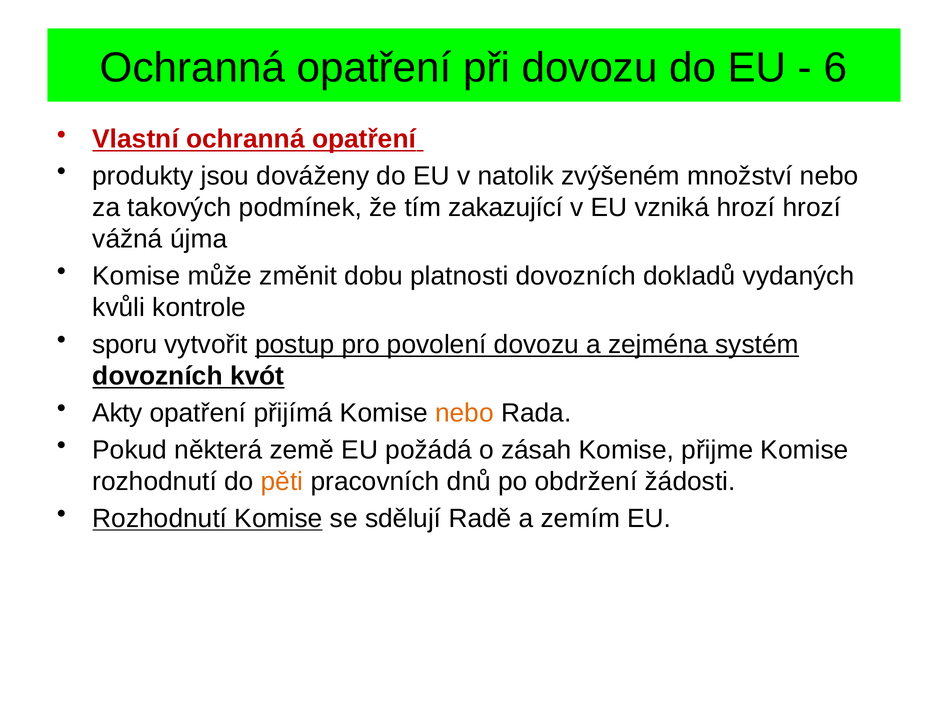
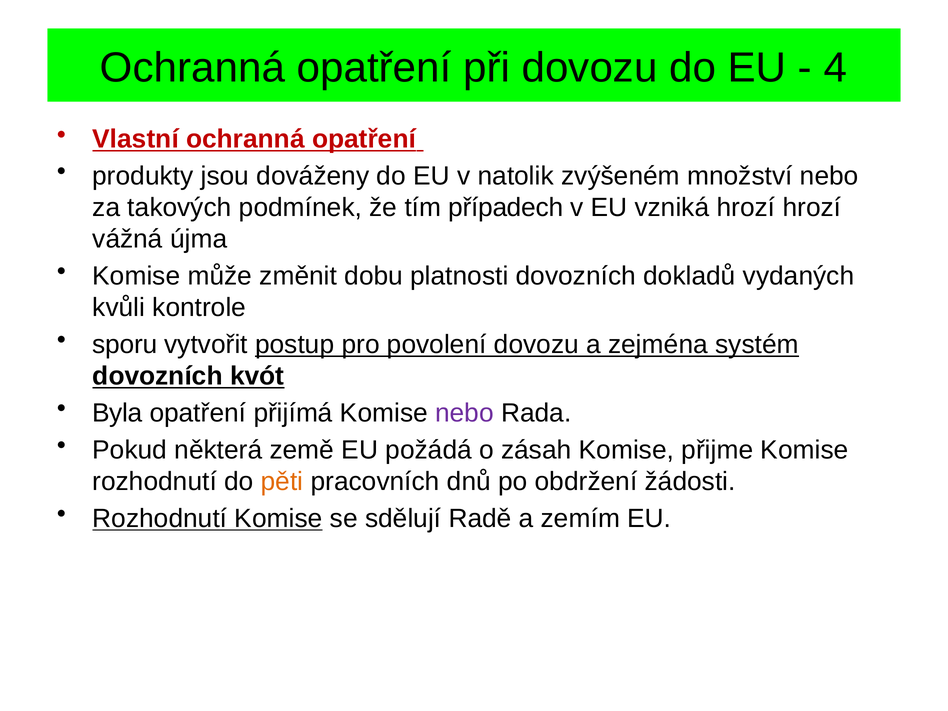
6: 6 -> 4
zakazující: zakazující -> případech
Akty: Akty -> Byla
nebo at (464, 413) colour: orange -> purple
